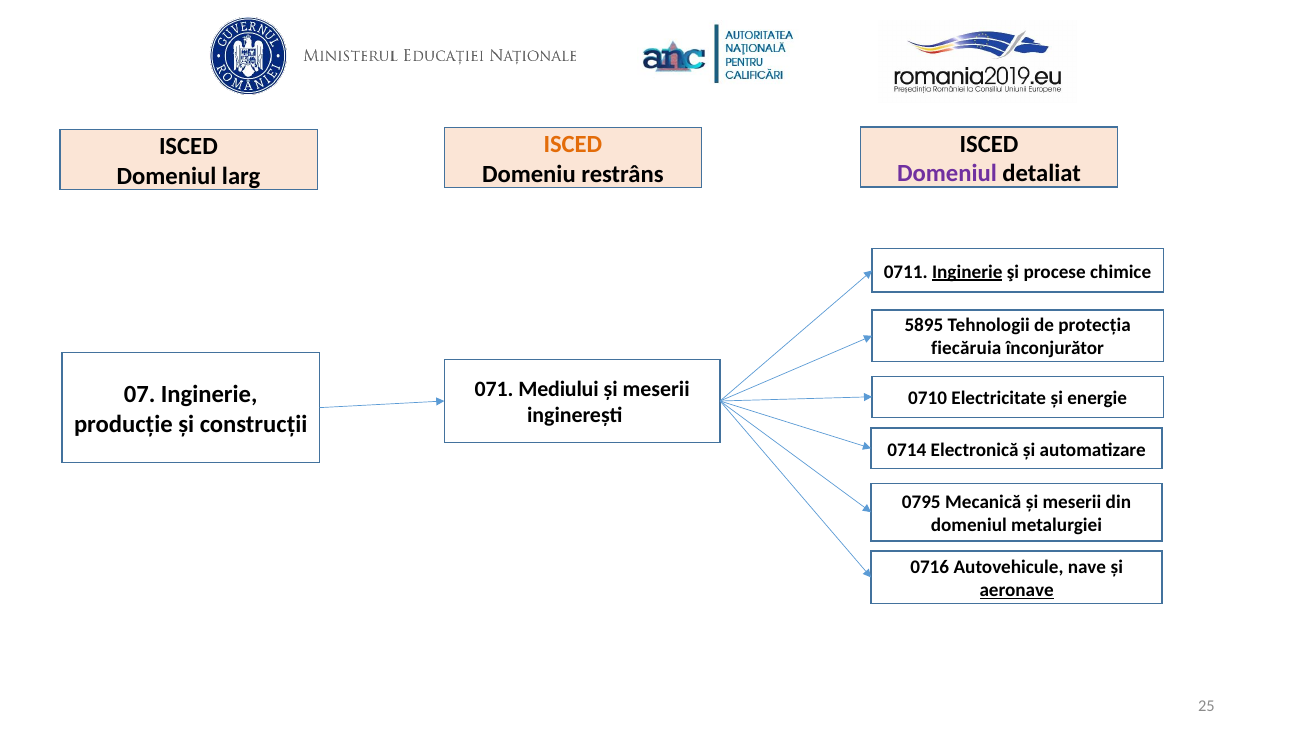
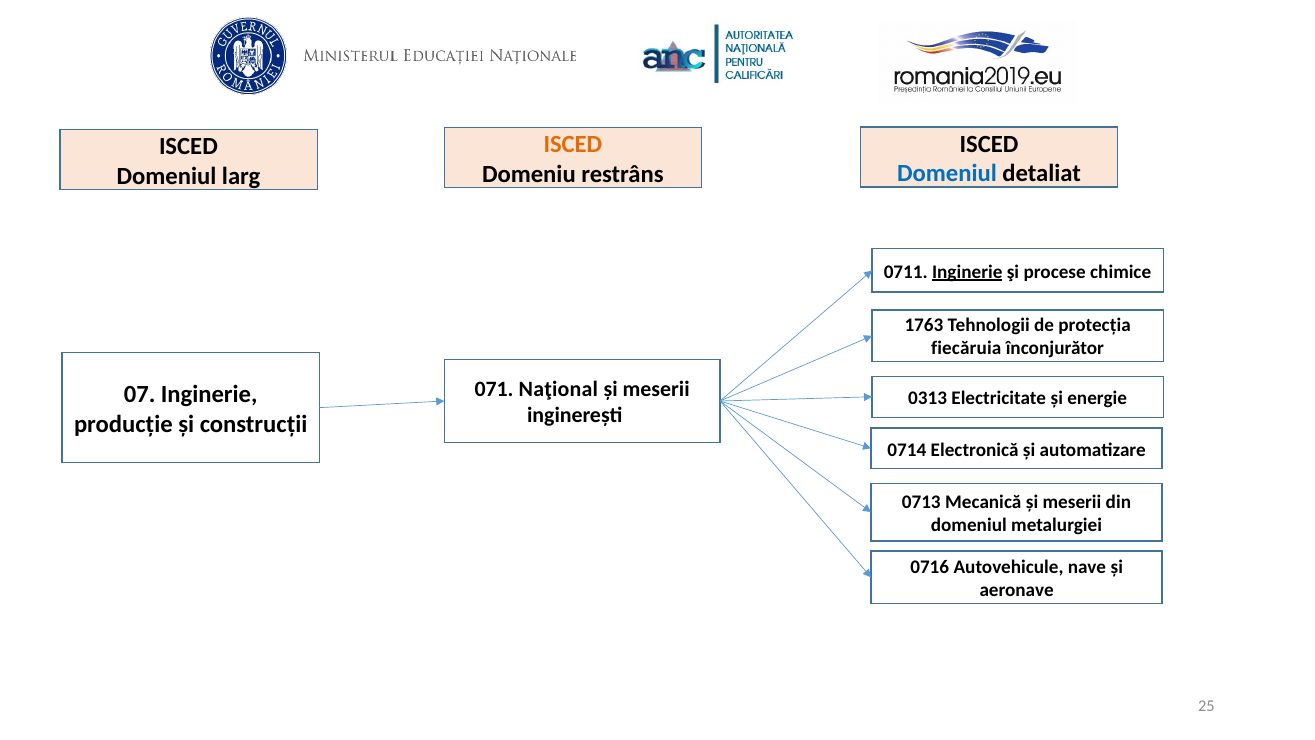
Domeniul at (947, 173) colour: purple -> blue
5895: 5895 -> 1763
Mediului: Mediului -> Naţional
0710: 0710 -> 0313
0795: 0795 -> 0713
aeronave underline: present -> none
